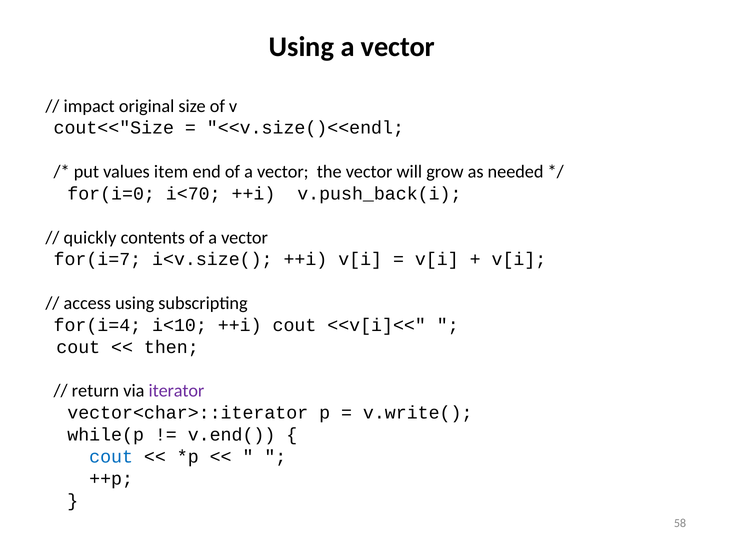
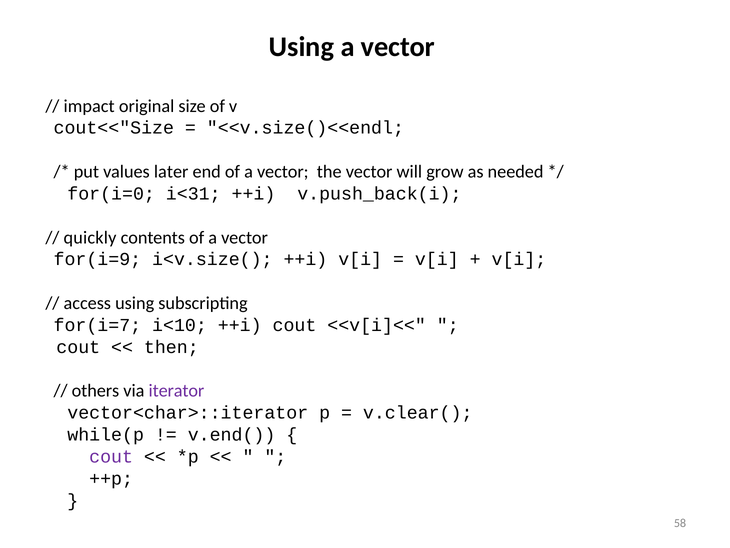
item: item -> later
i<70: i<70 -> i<31
for(i=7: for(i=7 -> for(i=9
for(i=4: for(i=4 -> for(i=7
return: return -> others
v.write(: v.write( -> v.clear(
cout at (111, 456) colour: blue -> purple
